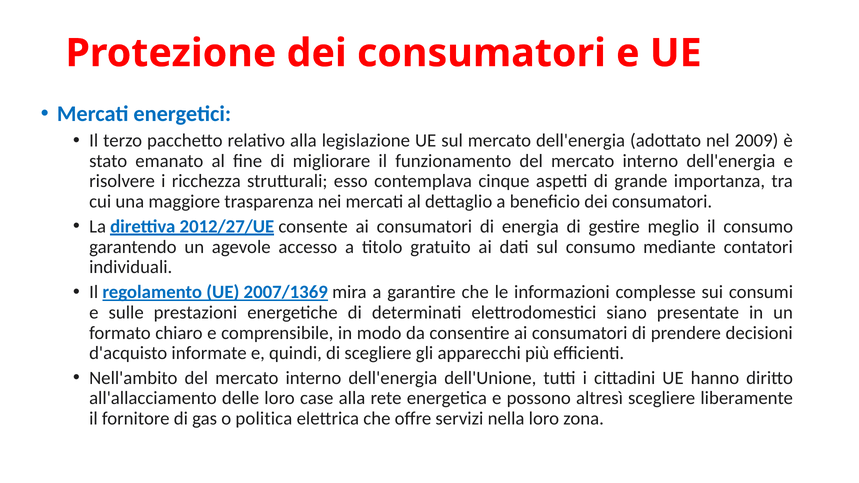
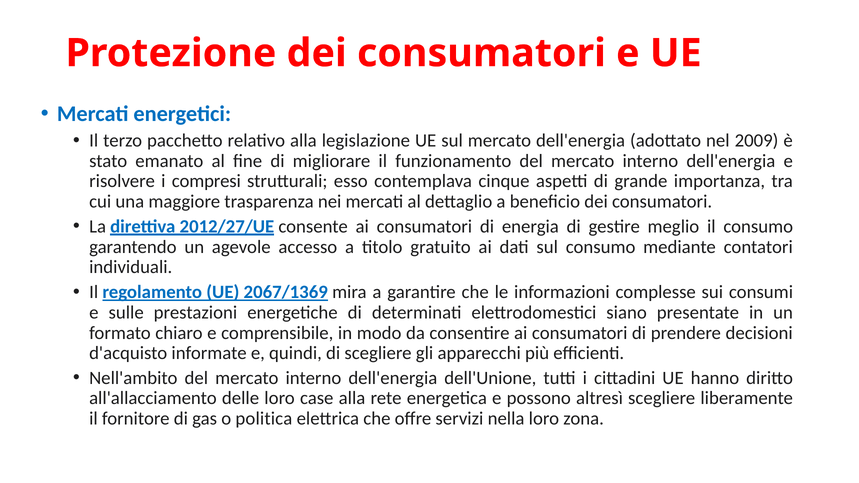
ricchezza: ricchezza -> compresi
2007/1369: 2007/1369 -> 2067/1369
